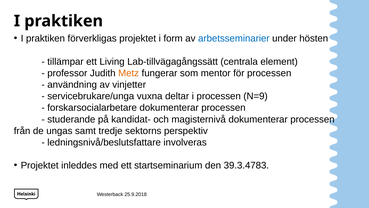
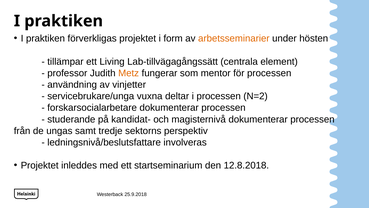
arbetsseminarier colour: blue -> orange
N=9: N=9 -> N=2
39.3.4783: 39.3.4783 -> 12.8.2018
